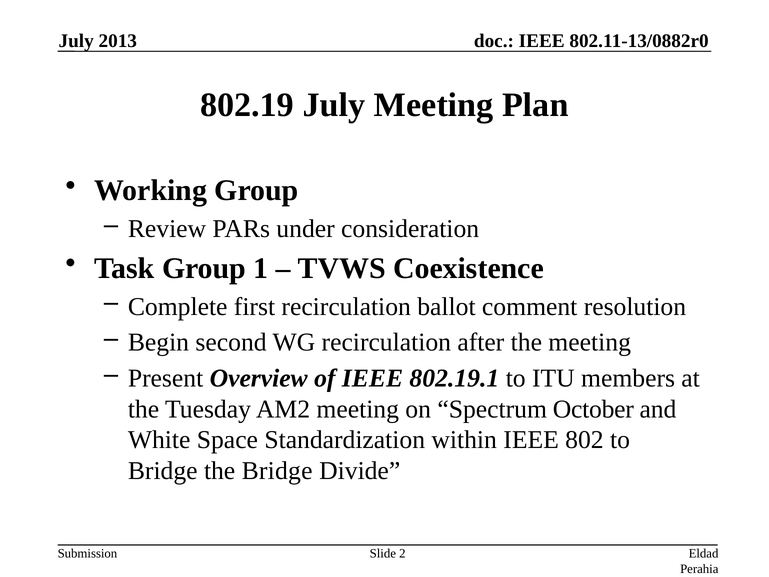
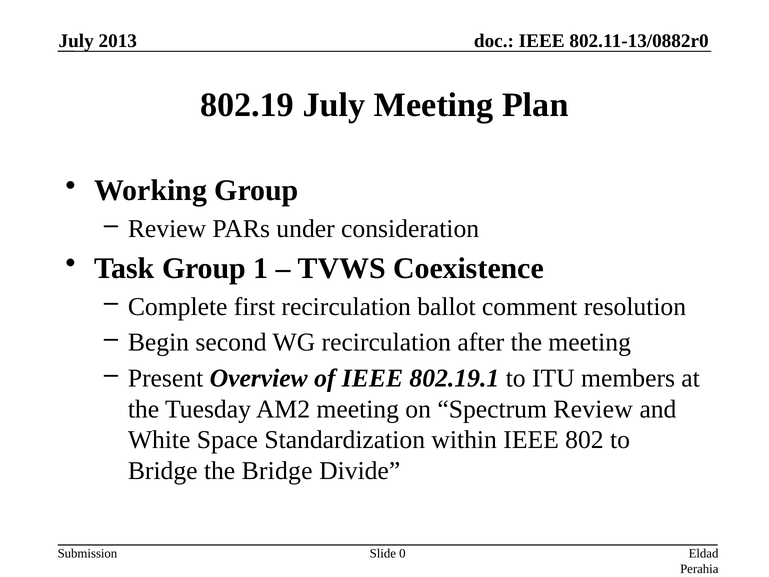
Spectrum October: October -> Review
2: 2 -> 0
